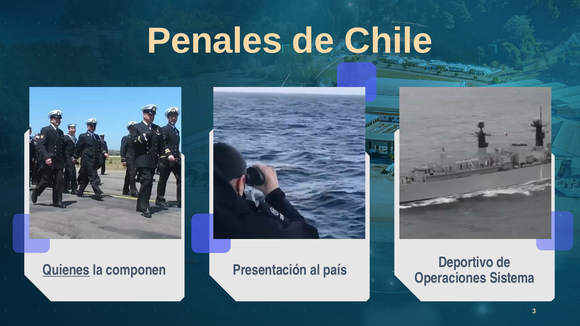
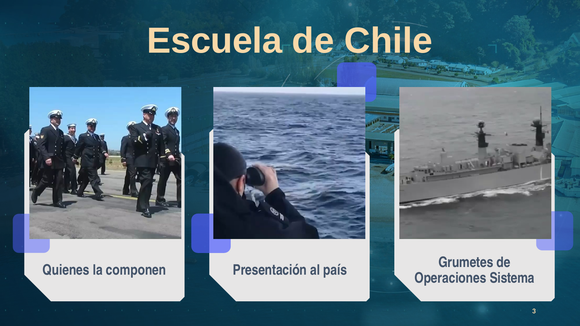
Penales: Penales -> Escuela
Deportivo: Deportivo -> Grumetes
Quienes underline: present -> none
